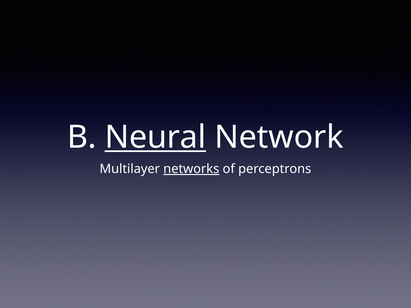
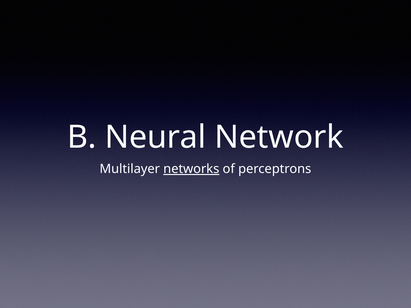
Neural underline: present -> none
